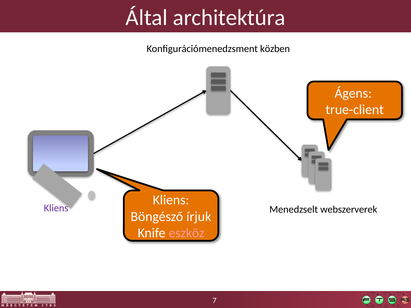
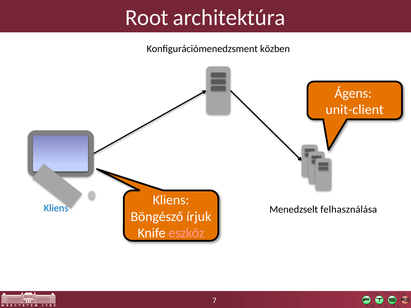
Által: Által -> Root
true-client: true-client -> unit-client
Kliens at (56, 208) colour: purple -> blue
webszerverek: webszerverek -> felhasználása
